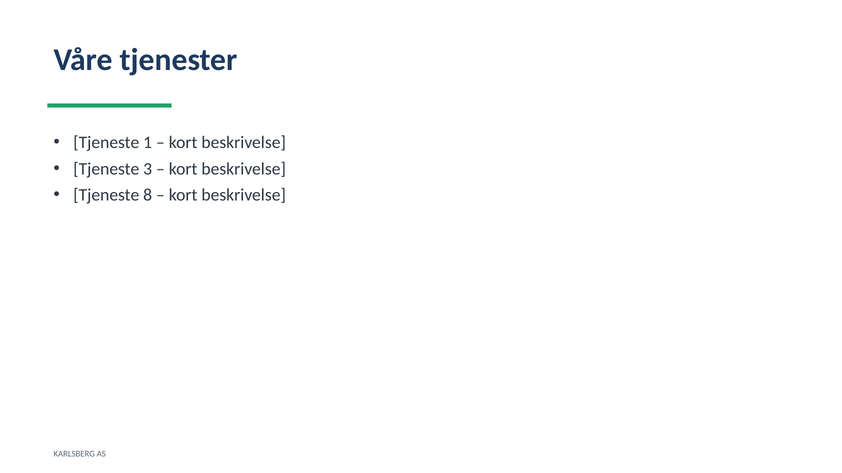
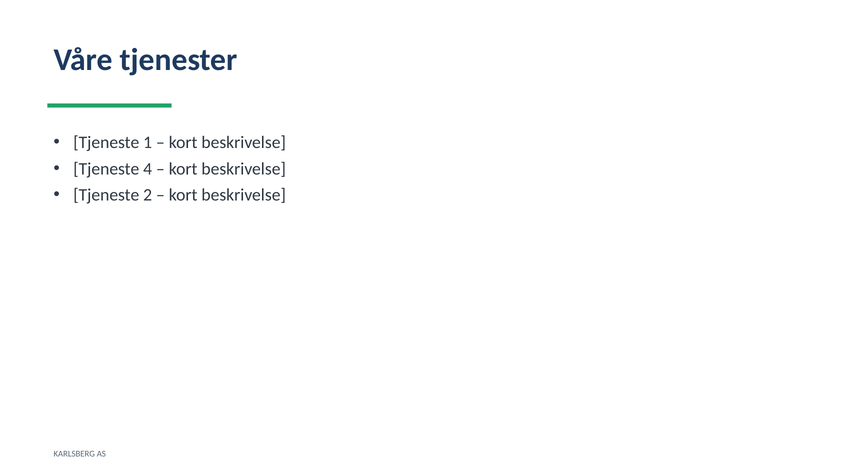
3: 3 -> 4
8: 8 -> 2
